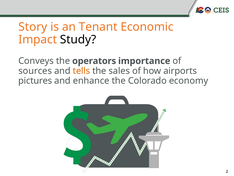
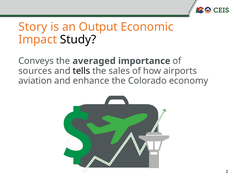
Tenant: Tenant -> Output
operators: operators -> averaged
tells colour: orange -> black
pictures: pictures -> aviation
